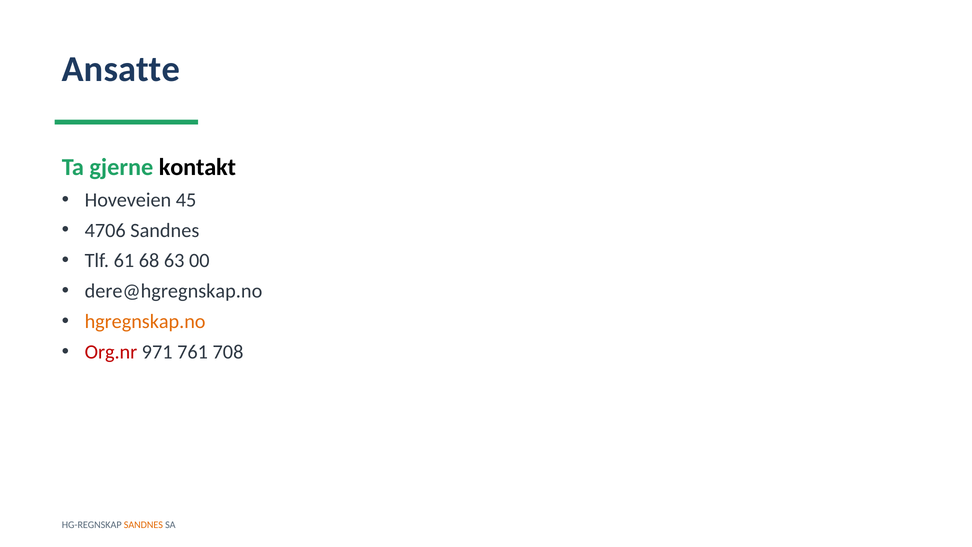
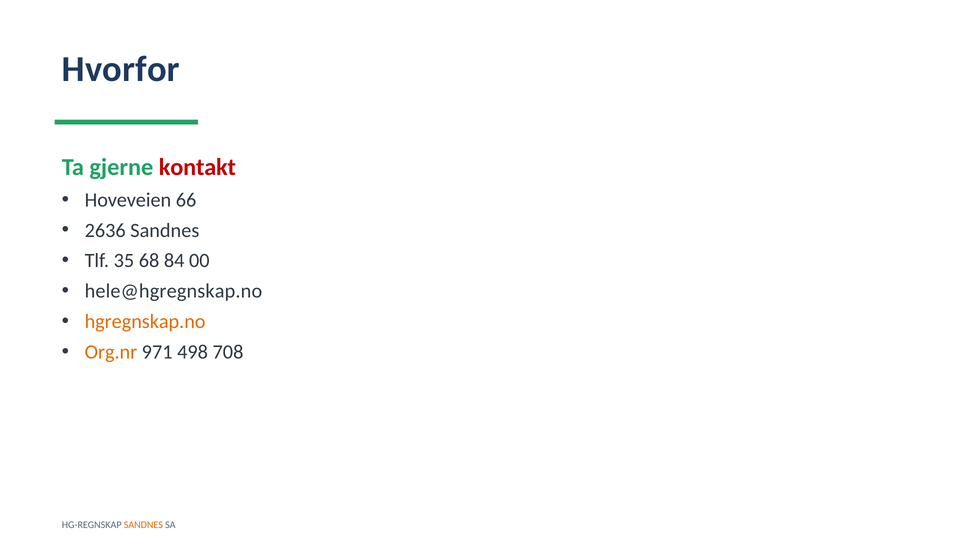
Ansatte: Ansatte -> Hvorfor
kontakt colour: black -> red
45: 45 -> 66
4706: 4706 -> 2636
61: 61 -> 35
63: 63 -> 84
dere@hgregnskap.no: dere@hgregnskap.no -> hele@hgregnskap.no
Org.nr colour: red -> orange
761: 761 -> 498
